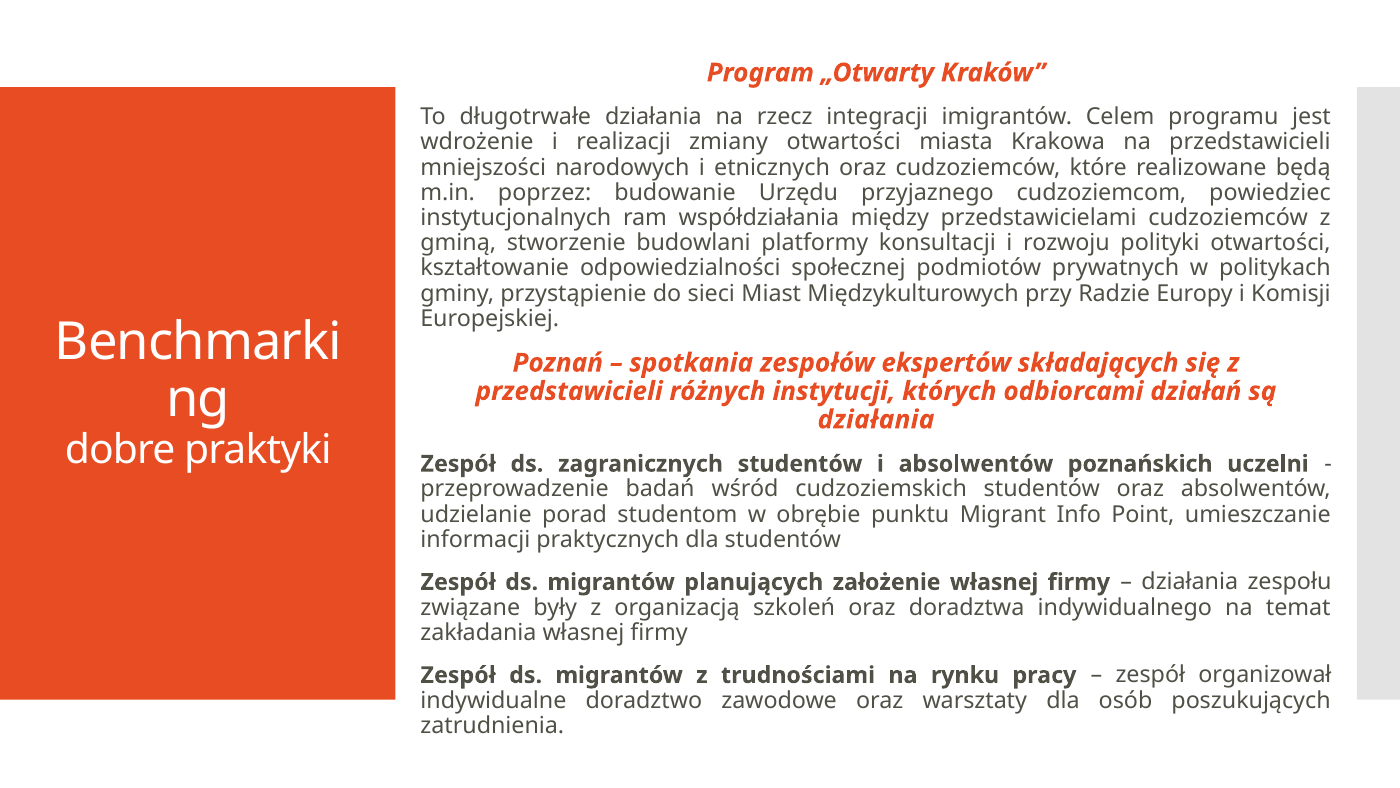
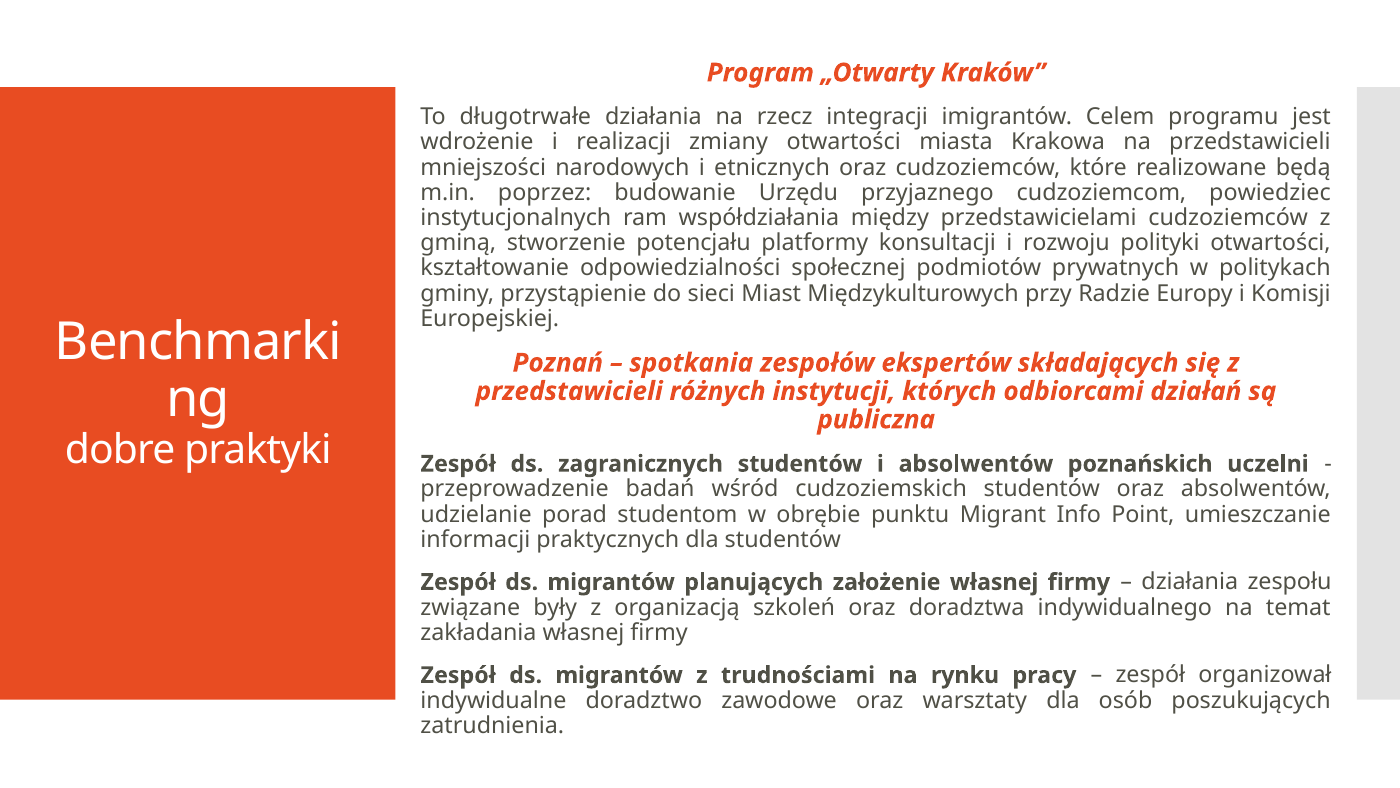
budowlani: budowlani -> potencjału
działania at (876, 419): działania -> publiczna
